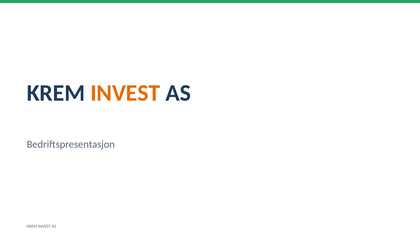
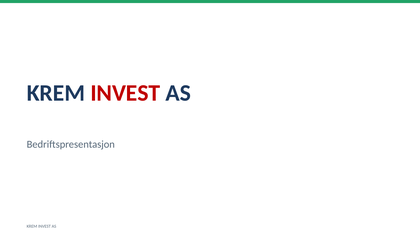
INVEST at (125, 93) colour: orange -> red
